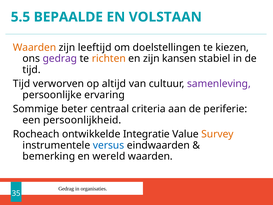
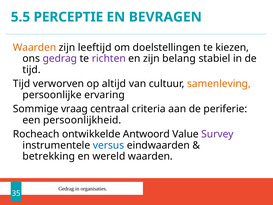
BEPAALDE: BEPAALDE -> PERCEPTIE
VOLSTAAN: VOLSTAAN -> BEVRAGEN
richten colour: orange -> purple
kansen: kansen -> belang
samenleving colour: purple -> orange
beter: beter -> vraag
Integratie: Integratie -> Antwoord
Survey colour: orange -> purple
bemerking: bemerking -> betrekking
